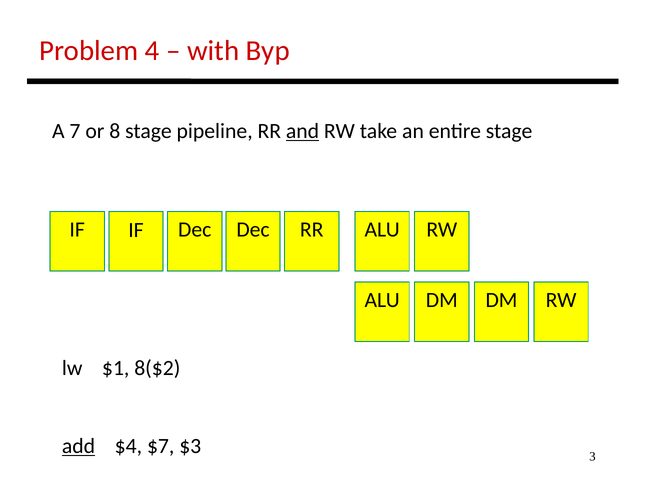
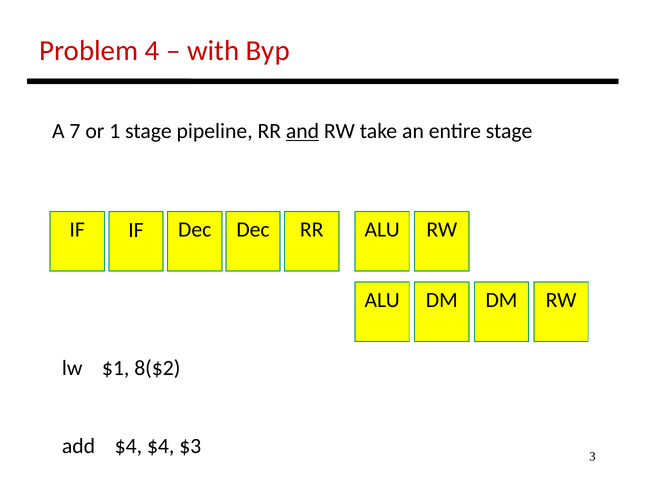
8: 8 -> 1
add underline: present -> none
$4 $7: $7 -> $4
